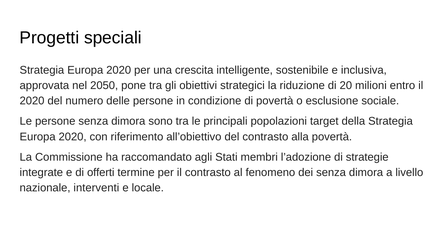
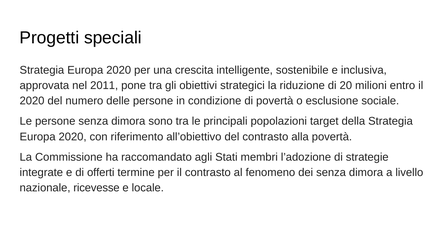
2050: 2050 -> 2011
interventi: interventi -> ricevesse
